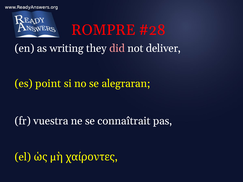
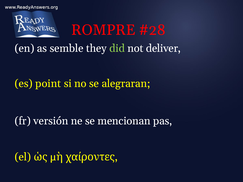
writing: writing -> semble
did colour: pink -> light green
vuestra: vuestra -> versión
connaîtrait: connaîtrait -> mencionan
